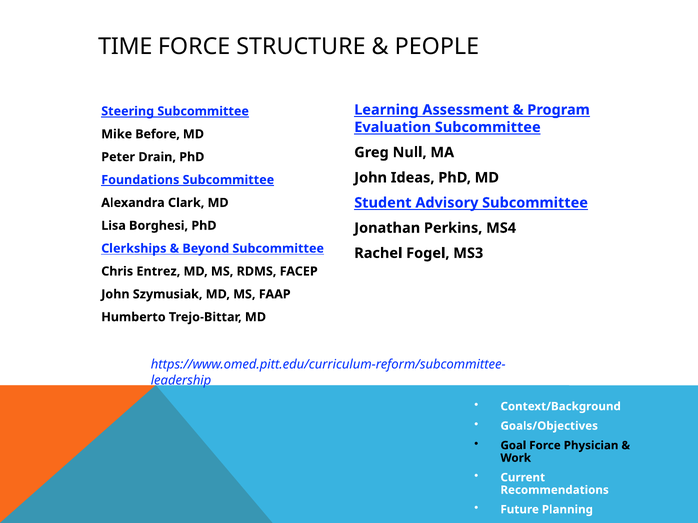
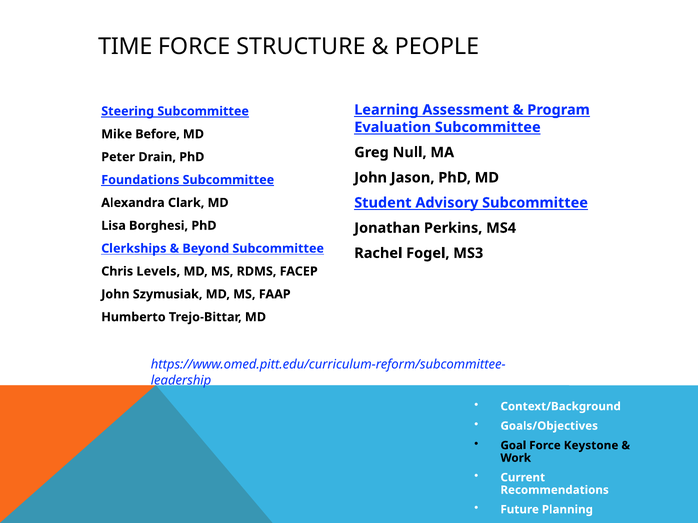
Ideas: Ideas -> Jason
Entrez: Entrez -> Levels
Physician: Physician -> Keystone
